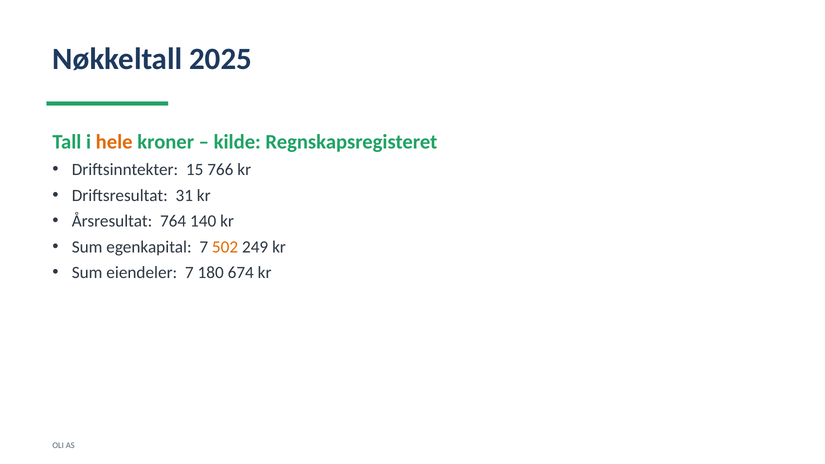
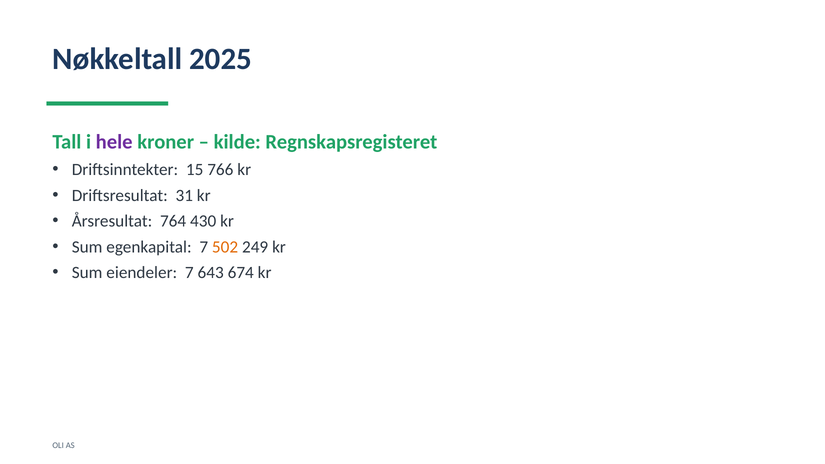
hele colour: orange -> purple
140: 140 -> 430
180: 180 -> 643
